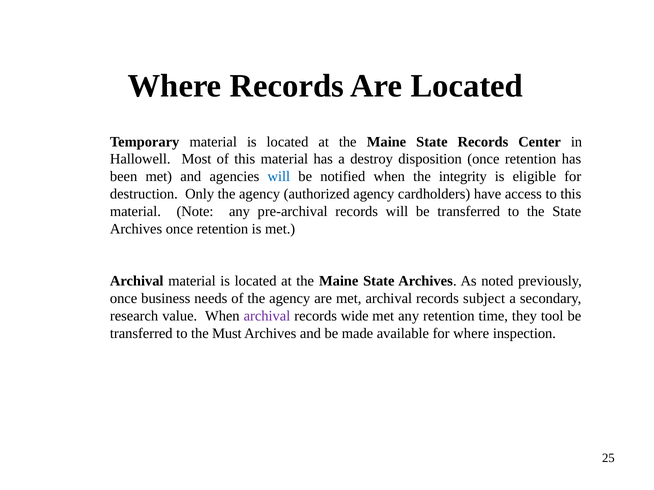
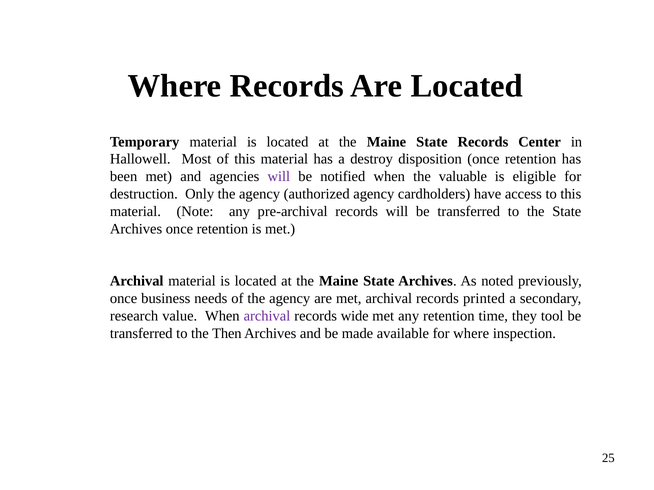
will at (279, 177) colour: blue -> purple
integrity: integrity -> valuable
subject: subject -> printed
Must: Must -> Then
